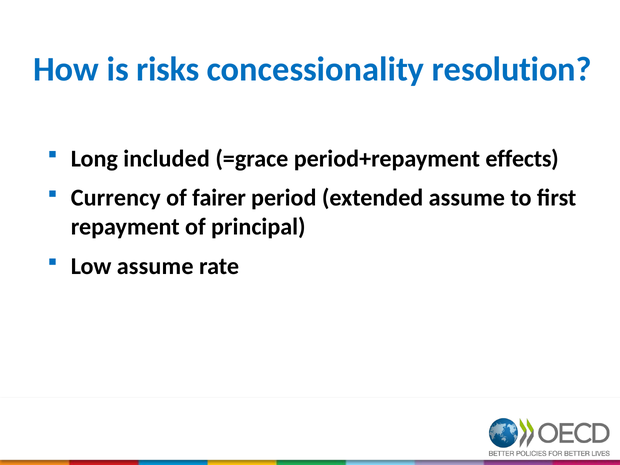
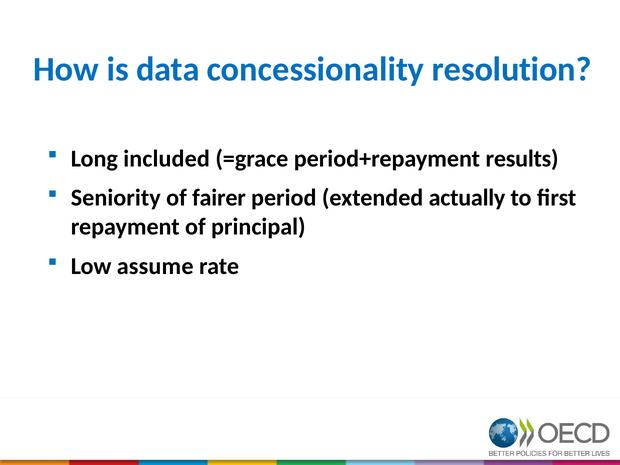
risks: risks -> data
effects: effects -> results
Currency: Currency -> Seniority
extended assume: assume -> actually
